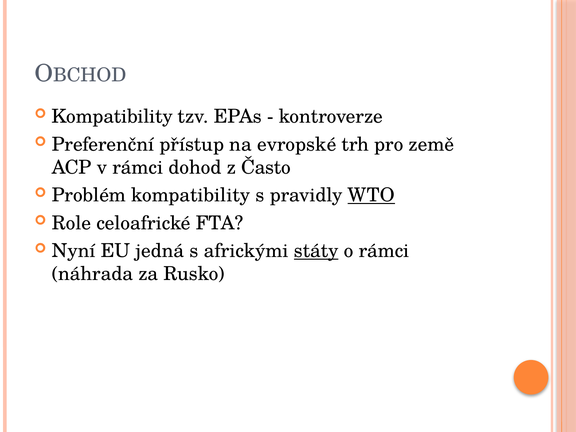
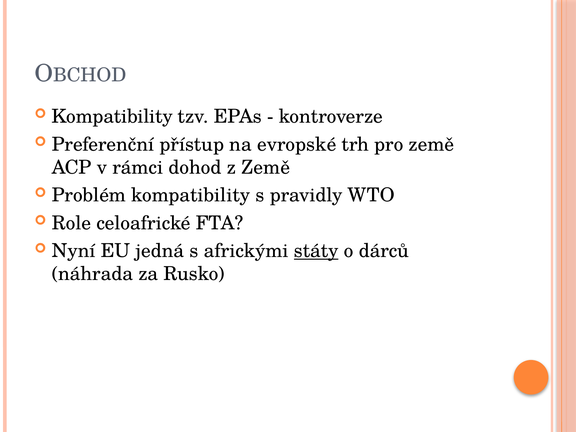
z Často: Často -> Země
WTO underline: present -> none
o rámci: rámci -> dárců
